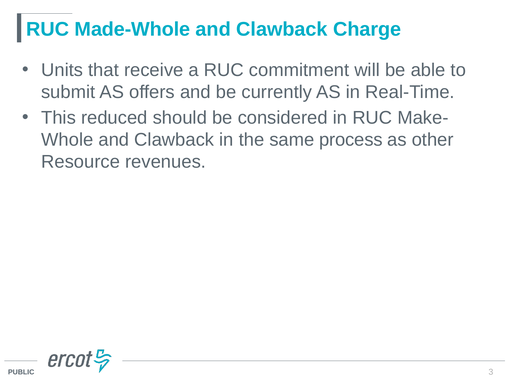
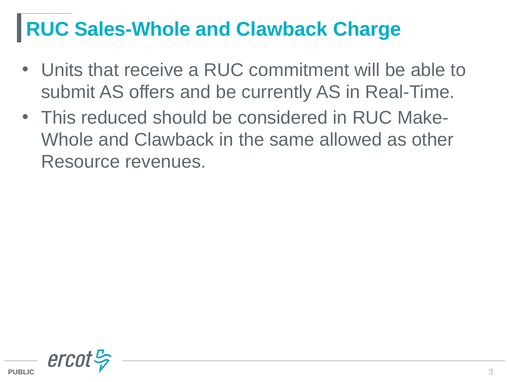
Made-Whole: Made-Whole -> Sales-Whole
process: process -> allowed
